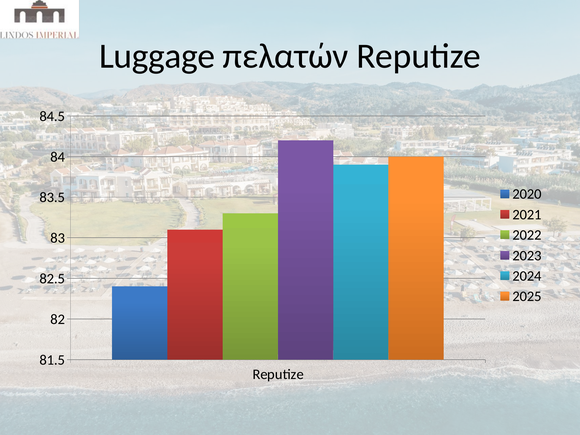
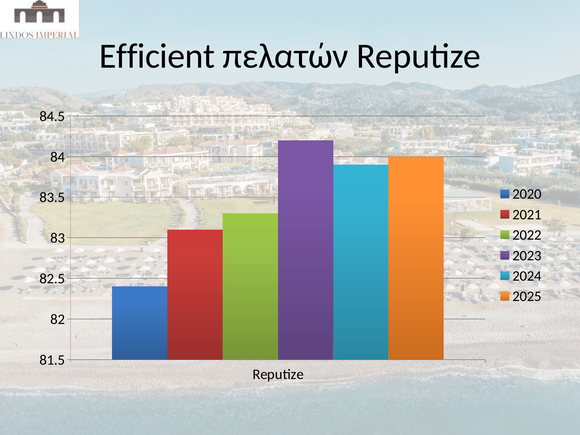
Luggage: Luggage -> Efficient
